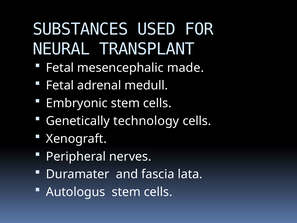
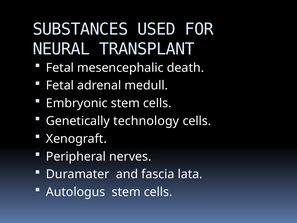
made: made -> death
